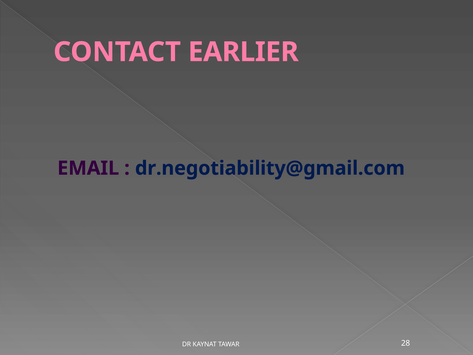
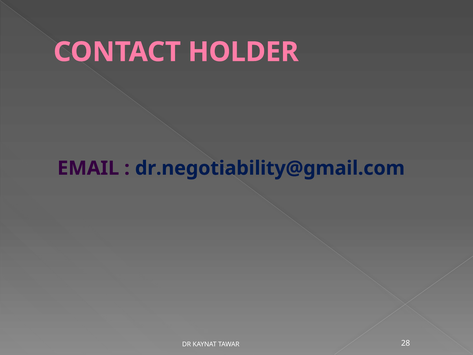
EARLIER: EARLIER -> HOLDER
